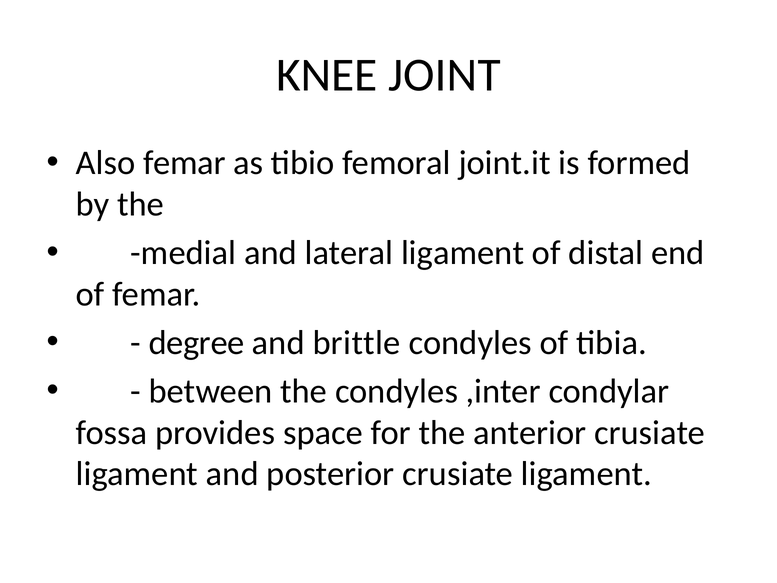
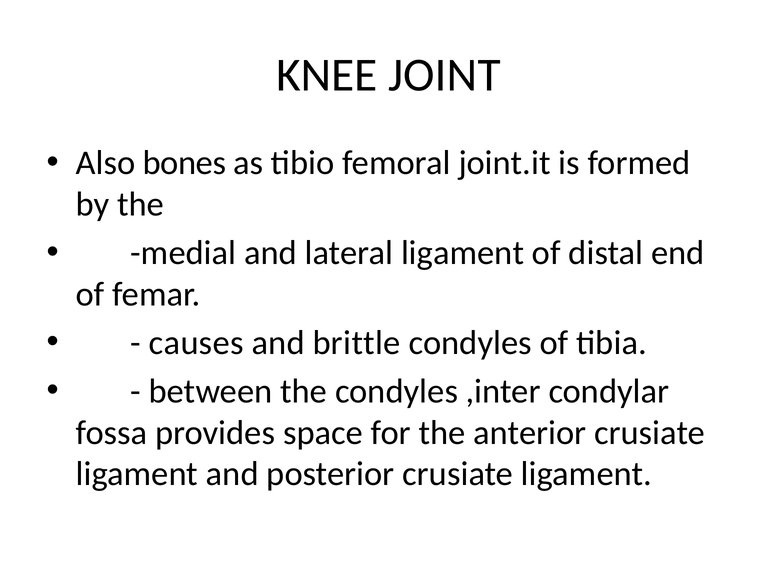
Also femar: femar -> bones
degree: degree -> causes
